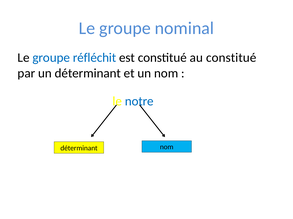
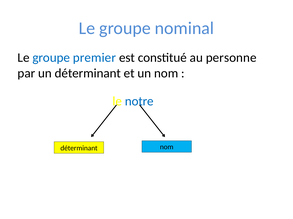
réfléchit: réfléchit -> premier
au constitué: constitué -> personne
